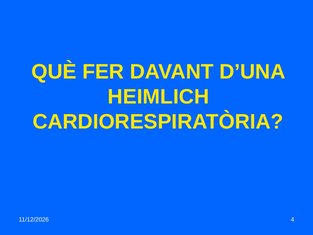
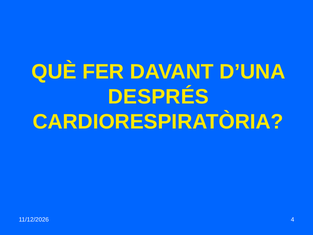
HEIMLICH: HEIMLICH -> DESPRÉS
